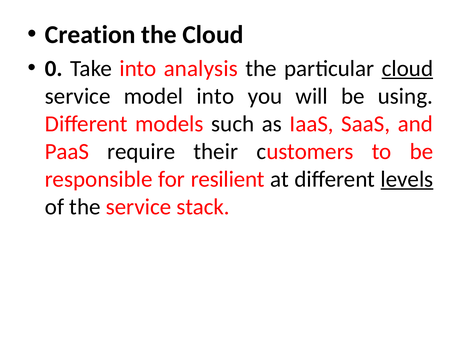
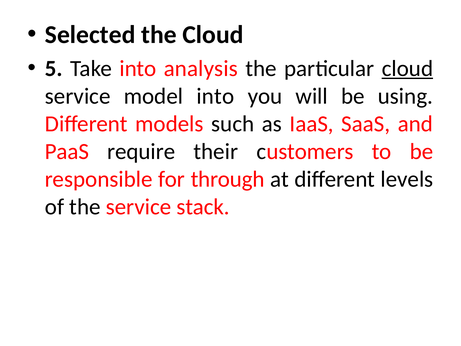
Creation: Creation -> Selected
0: 0 -> 5
resilient: resilient -> through
levels underline: present -> none
